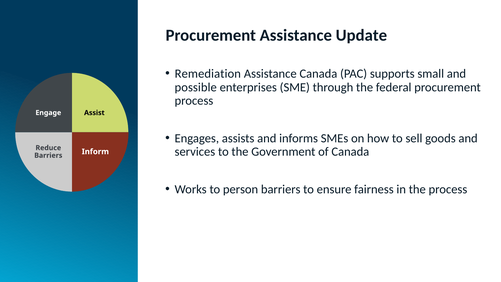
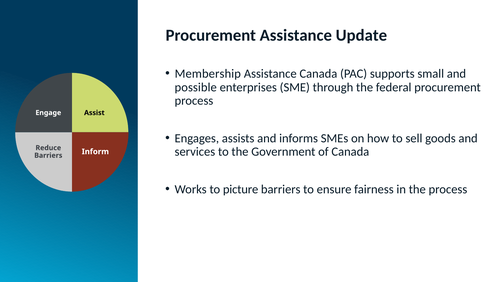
Remediation: Remediation -> Membership
person: person -> picture
